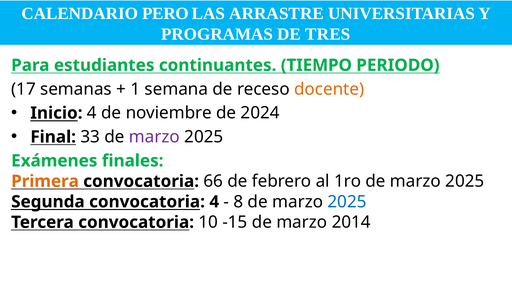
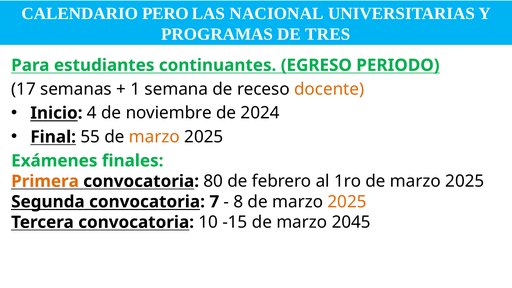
ARRASTRE: ARRASTRE -> NACIONAL
TIEMPO: TIEMPO -> EGRESO
33: 33 -> 55
marzo at (154, 137) colour: purple -> orange
66: 66 -> 80
convocatoria 4: 4 -> 7
2025 at (347, 202) colour: blue -> orange
2014: 2014 -> 2045
